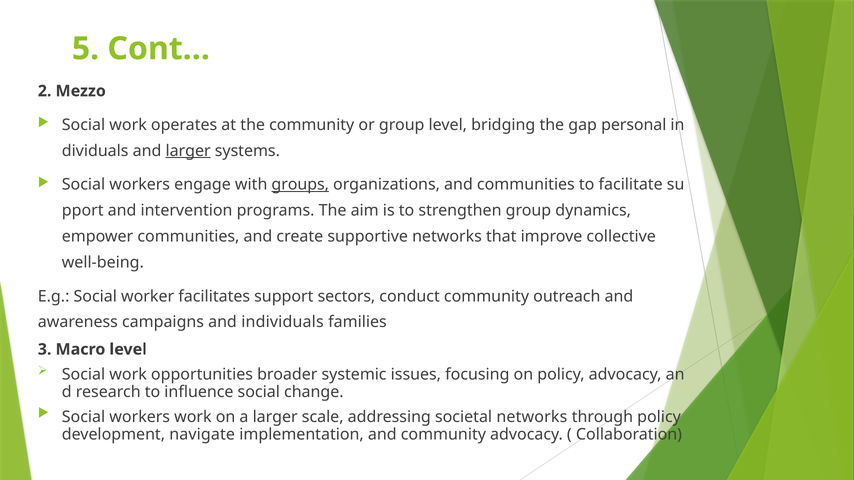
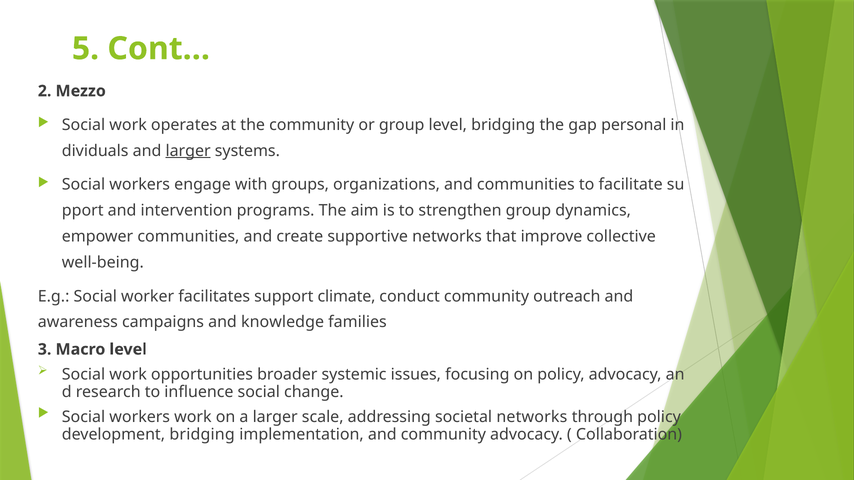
groups underline: present -> none
sectors: sectors -> climate
individuals: individuals -> knowledge
development navigate: navigate -> bridging
